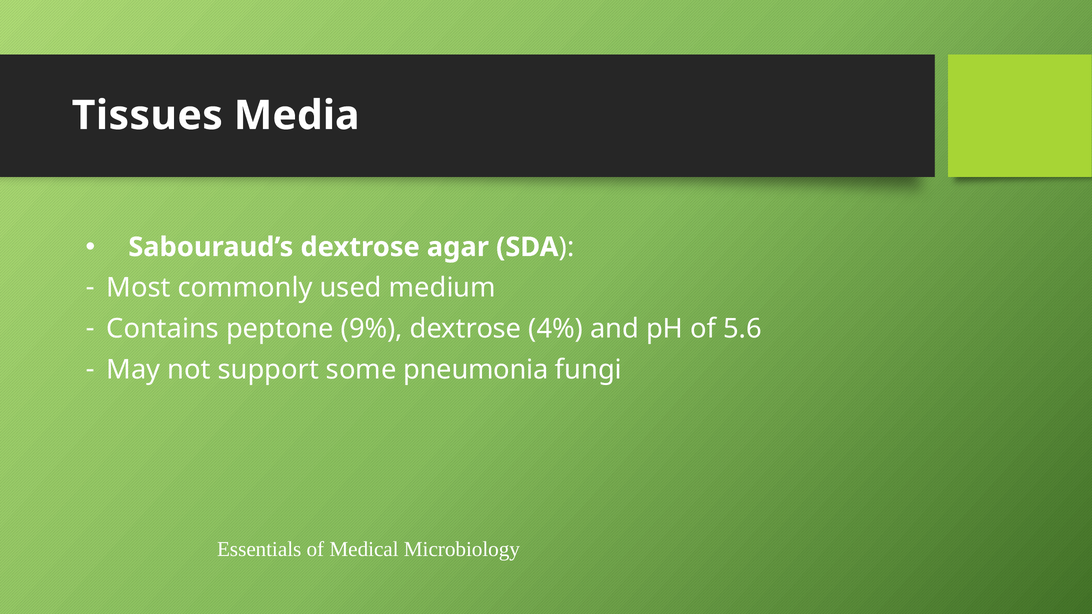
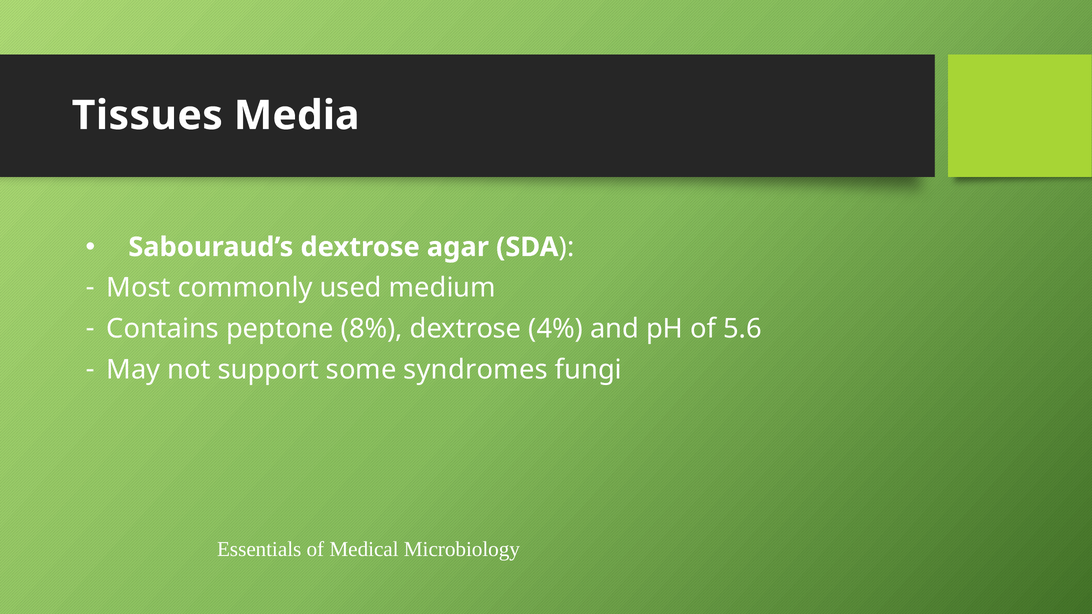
9%: 9% -> 8%
pneumonia: pneumonia -> syndromes
